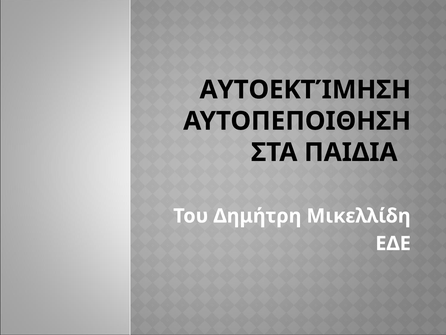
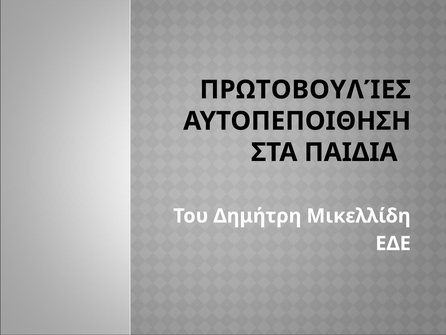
ΑΥΤΟΕΚΤΊΜΗΣΗ: ΑΥΤΟΕΚΤΊΜΗΣΗ -> ΠΡΩΤΟΒΟΥΛΊΕΣ
